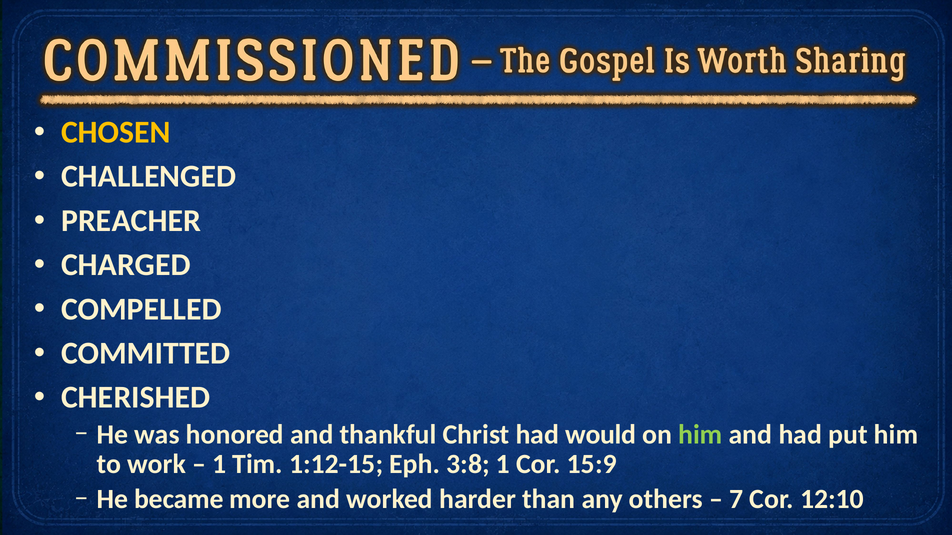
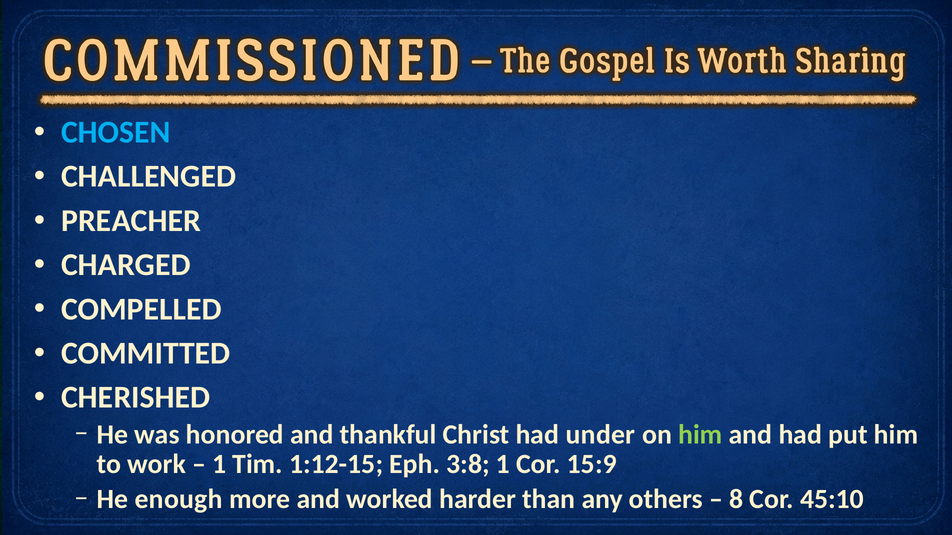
CHOSEN colour: yellow -> light blue
would: would -> under
became: became -> enough
7: 7 -> 8
12:10: 12:10 -> 45:10
